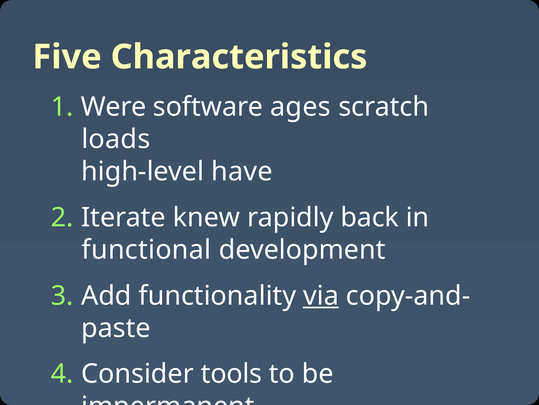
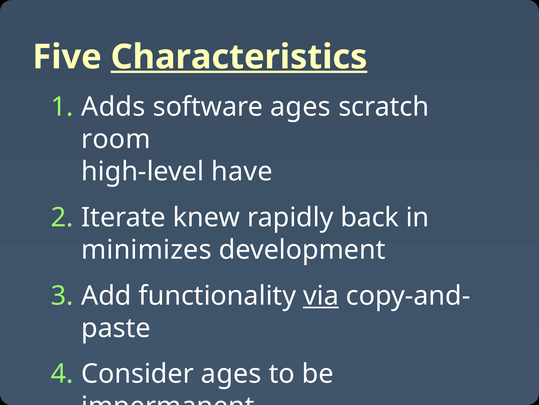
Characteristics underline: none -> present
Were: Were -> Adds
loads: loads -> room
functional: functional -> minimizes
Consider tools: tools -> ages
